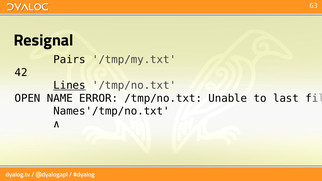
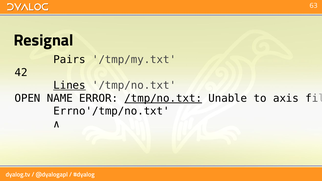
/tmp/no.txt at (163, 98) underline: none -> present
last: last -> axis
Names'/tmp/no.txt: Names'/tmp/no.txt -> Errno'/tmp/no.txt
